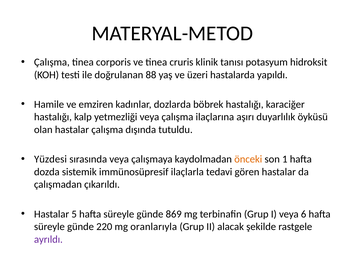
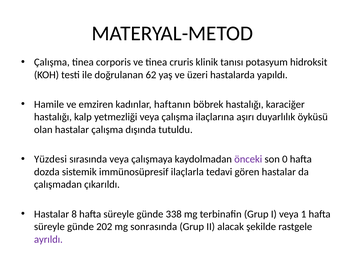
88: 88 -> 62
dozlarda: dozlarda -> haftanın
önceki colour: orange -> purple
1: 1 -> 0
5: 5 -> 8
869: 869 -> 338
6: 6 -> 1
220: 220 -> 202
oranlarıyla: oranlarıyla -> sonrasında
